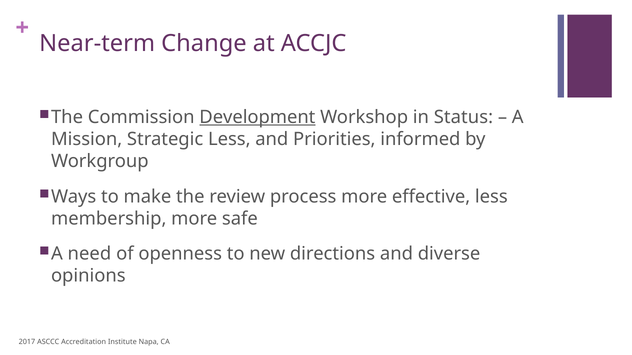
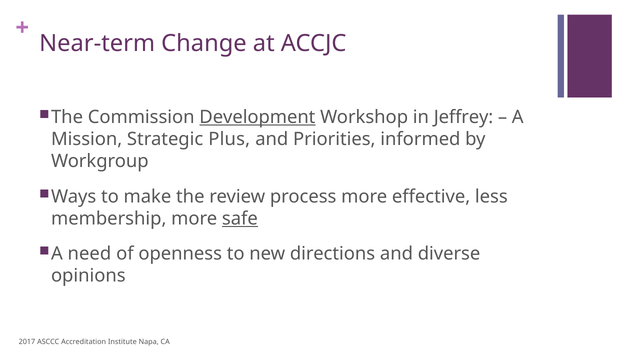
Status: Status -> Jeffrey
Strategic Less: Less -> Plus
safe underline: none -> present
